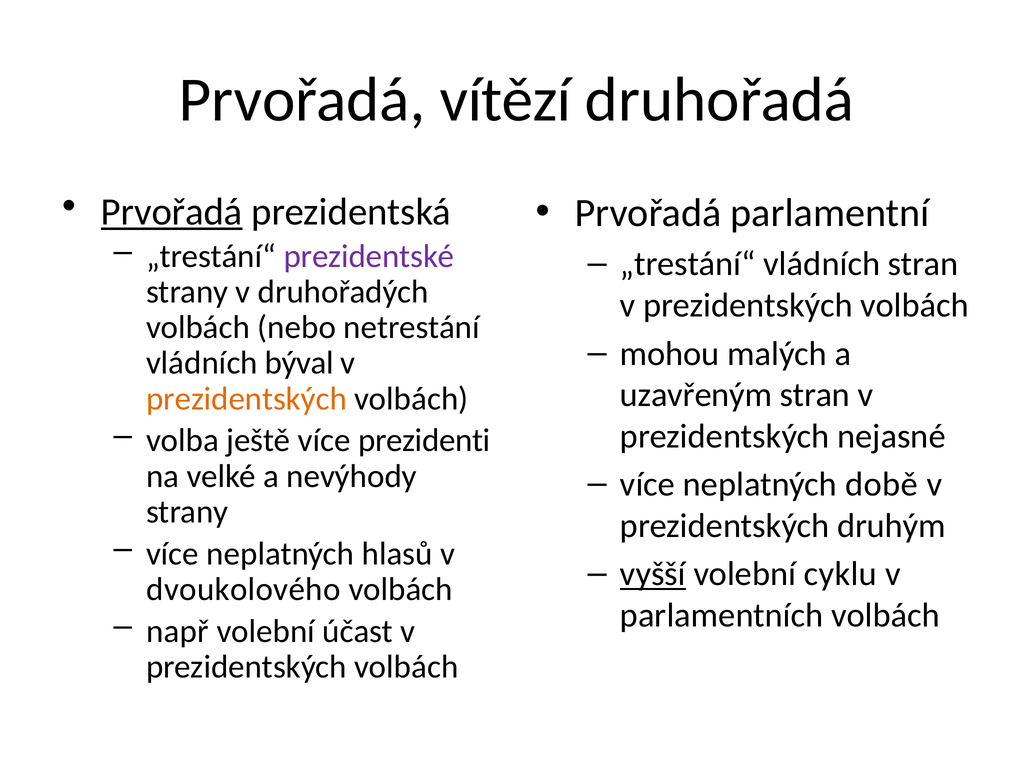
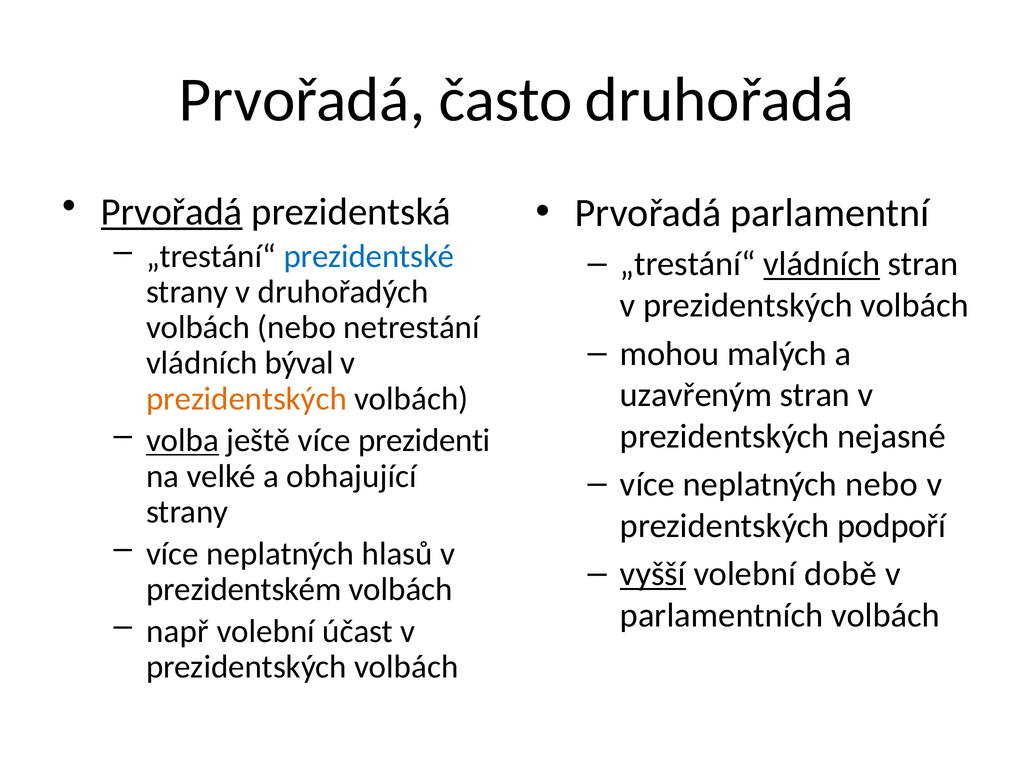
vítězí: vítězí -> často
prezidentské colour: purple -> blue
vládních at (822, 264) underline: none -> present
volba underline: none -> present
nevýhody: nevýhody -> obhajující
neplatných době: době -> nebo
druhým: druhým -> podpoří
cyklu: cyklu -> době
dvoukolového: dvoukolového -> prezidentském
